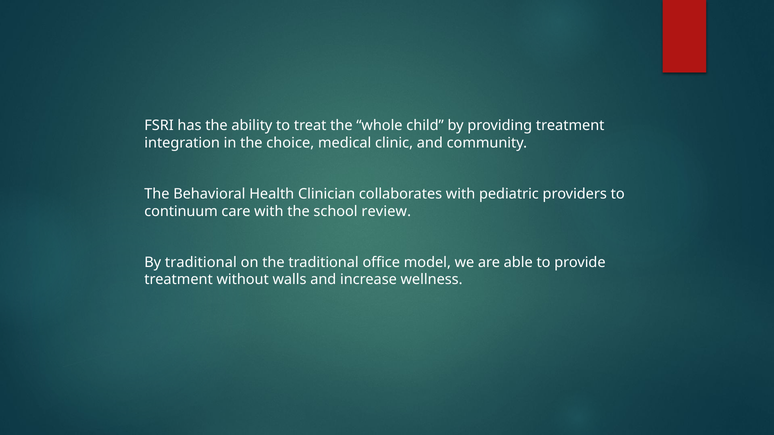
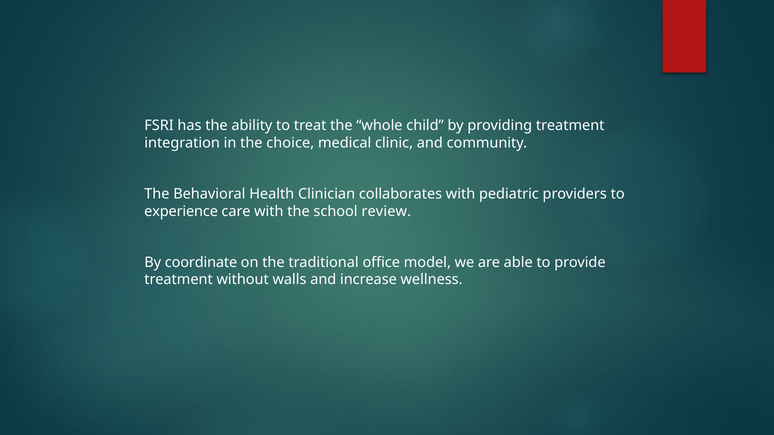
continuum: continuum -> experience
By traditional: traditional -> coordinate
